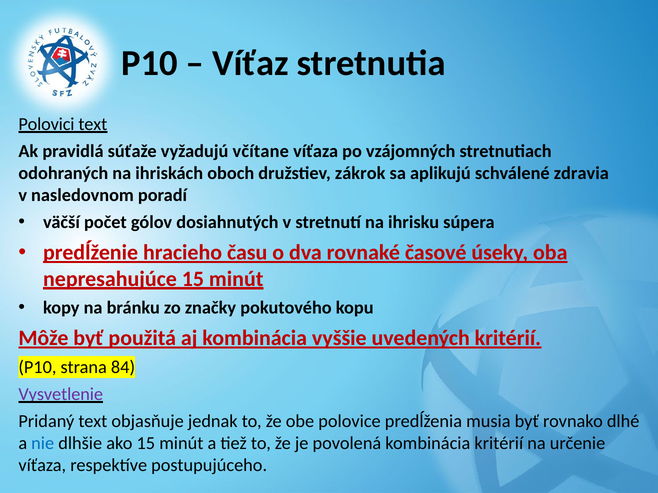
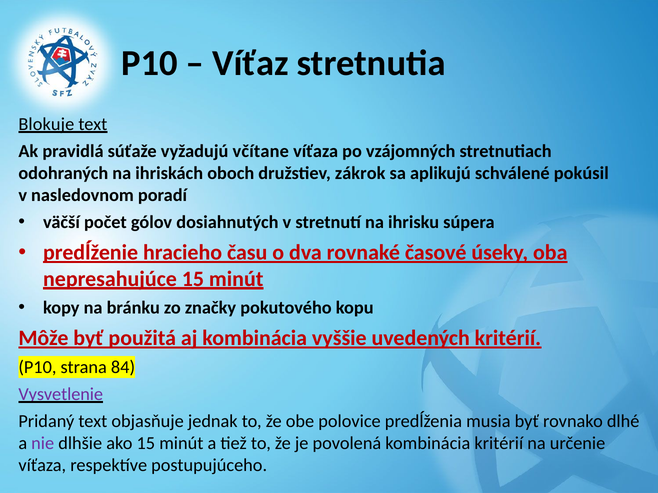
Polovici: Polovici -> Blokuje
zdravia: zdravia -> pokúsil
nie colour: blue -> purple
